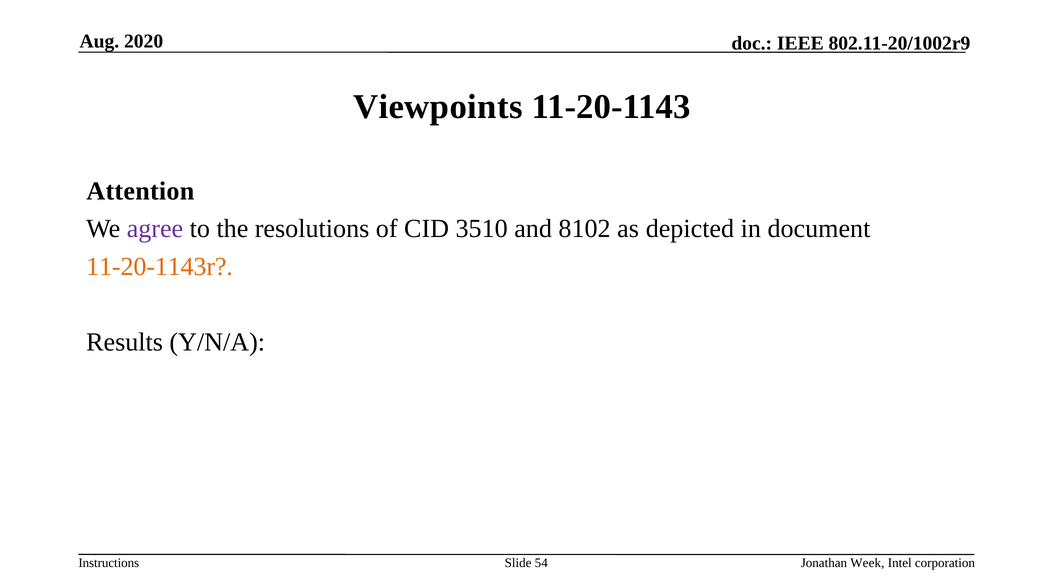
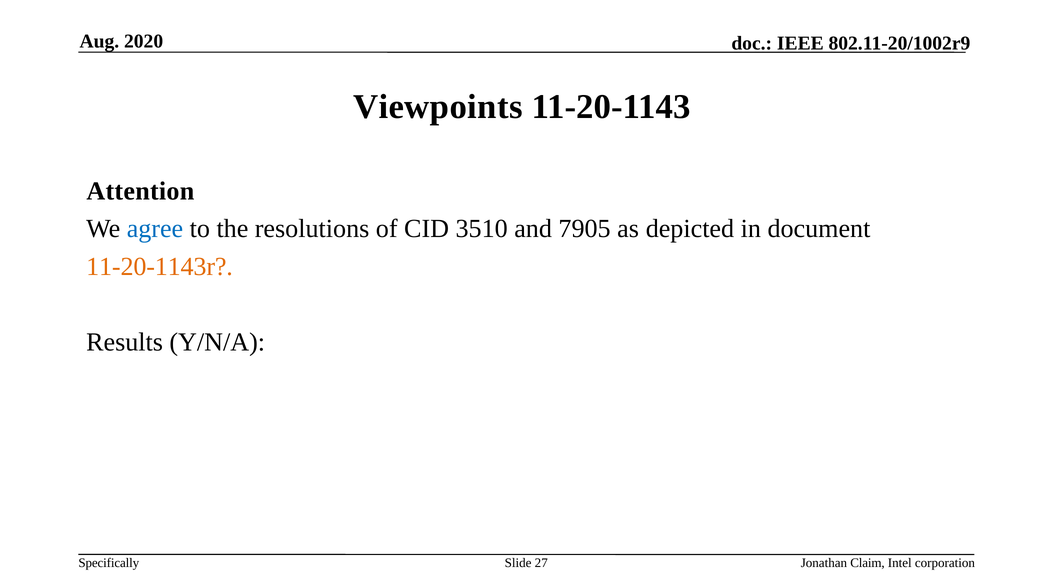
agree colour: purple -> blue
8102: 8102 -> 7905
Instructions: Instructions -> Specifically
54: 54 -> 27
Week: Week -> Claim
